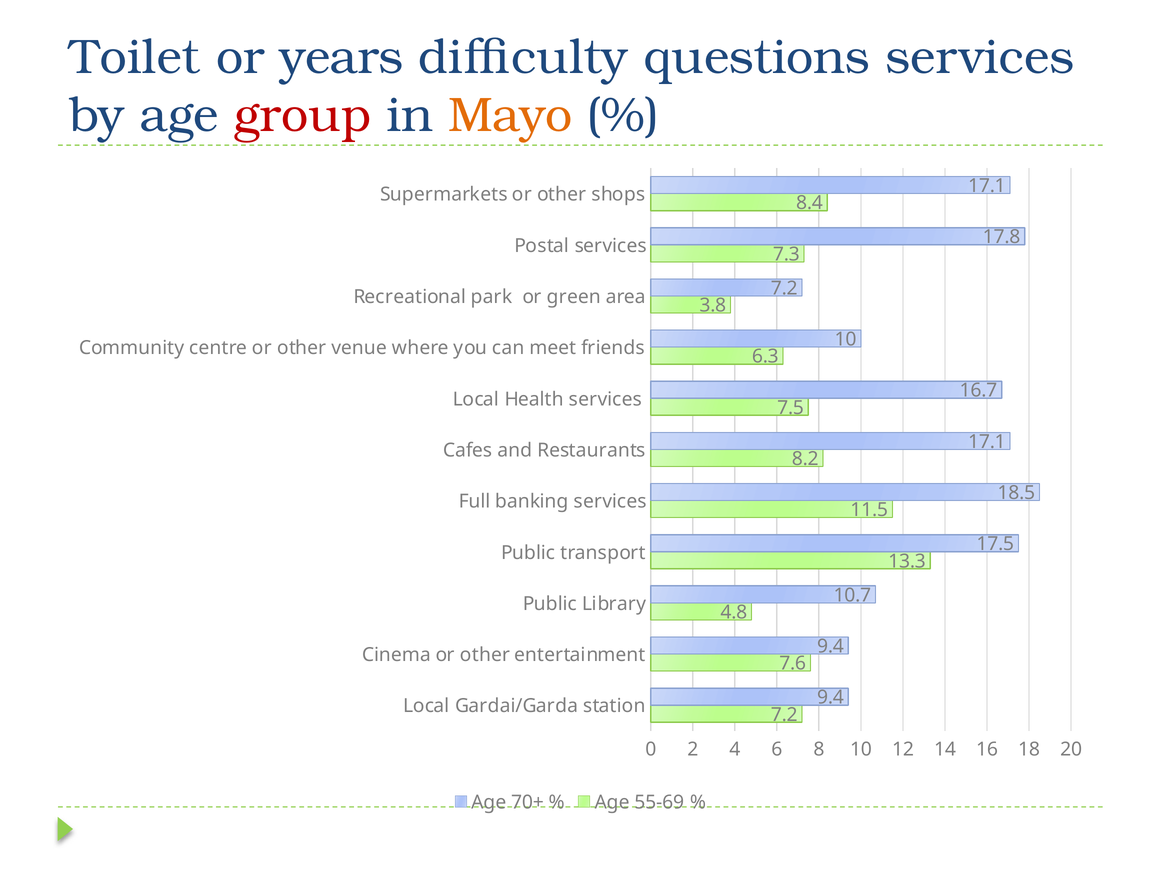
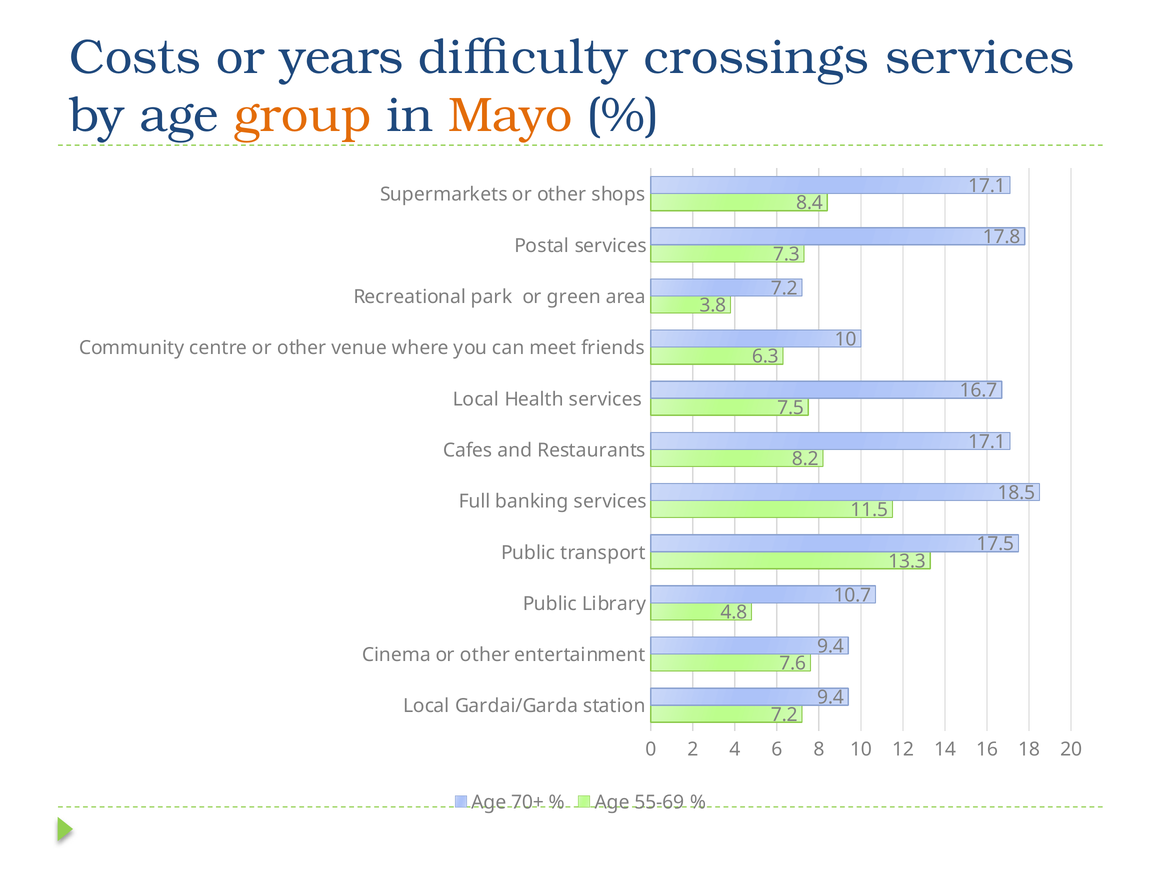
Toilet: Toilet -> Costs
questions: questions -> crossings
group colour: red -> orange
